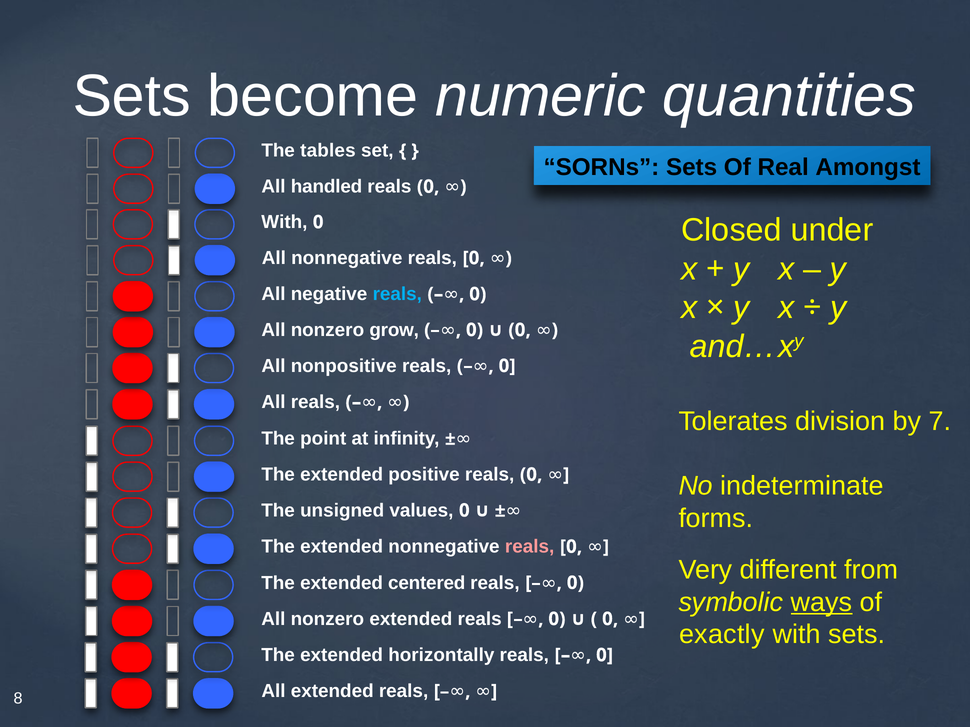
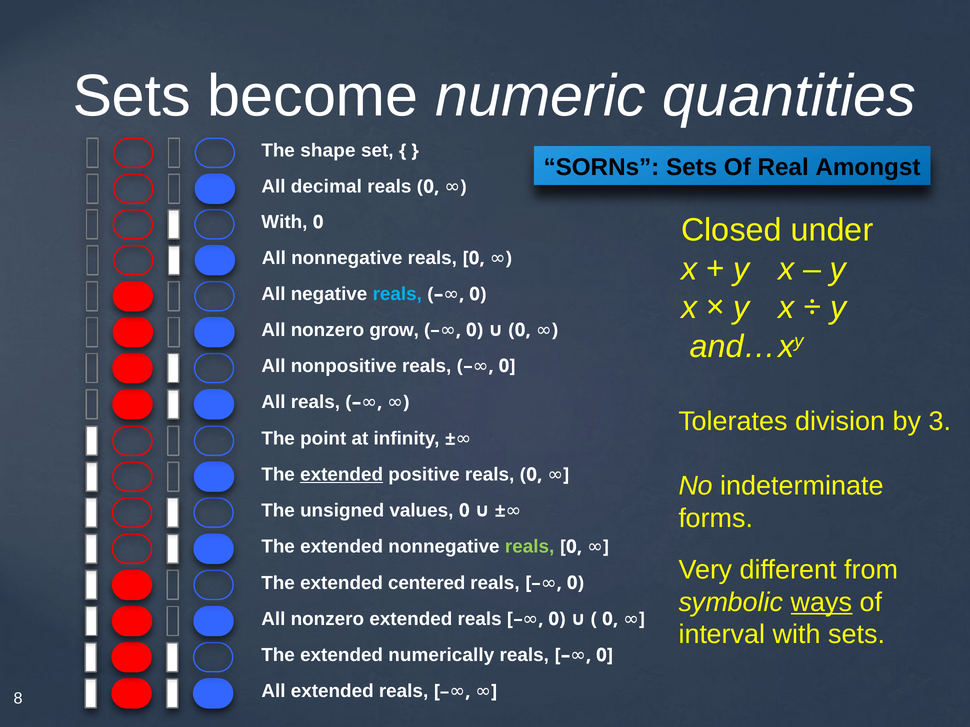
tables: tables -> shape
handled: handled -> decimal
7: 7 -> 3
extended at (342, 475) underline: none -> present
reals at (530, 547) colour: pink -> light green
exactly: exactly -> interval
horizontally: horizontally -> numerically
